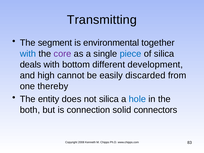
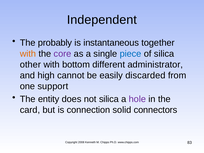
Transmitting: Transmitting -> Independent
segment: segment -> probably
environmental: environmental -> instantaneous
with at (28, 54) colour: blue -> orange
deals: deals -> other
development: development -> administrator
thereby: thereby -> support
hole colour: blue -> purple
both: both -> card
